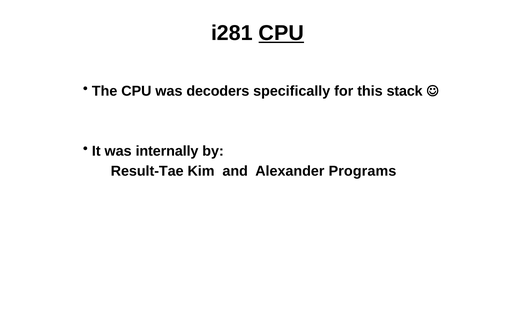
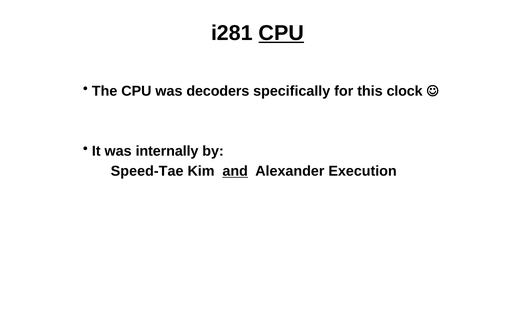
stack: stack -> clock
Result-Tae: Result-Tae -> Speed-Tae
and underline: none -> present
Programs: Programs -> Execution
